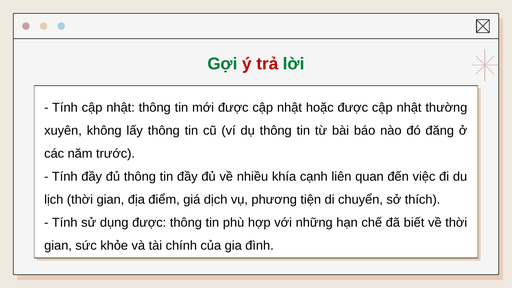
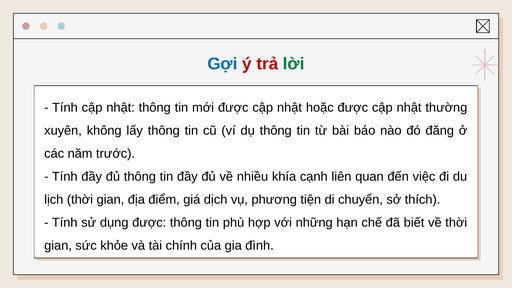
Gợi colour: green -> blue
